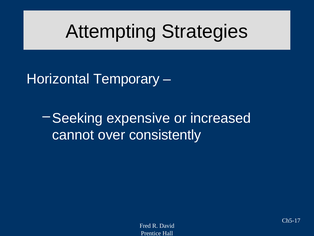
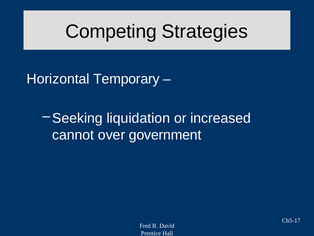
Attempting: Attempting -> Competing
expensive: expensive -> liquidation
consistently: consistently -> government
